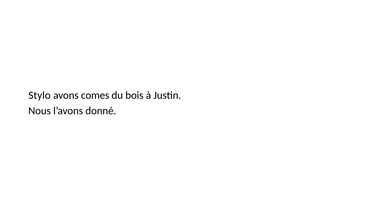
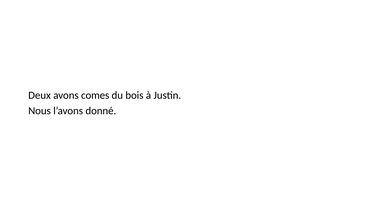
Stylo: Stylo -> Deux
